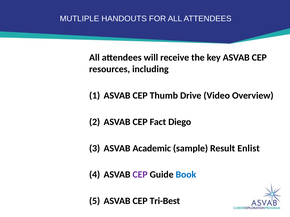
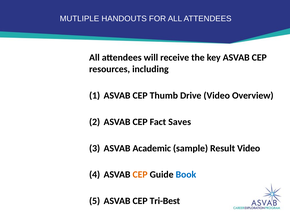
Diego: Diego -> Saves
Result Enlist: Enlist -> Video
CEP at (140, 175) colour: purple -> orange
